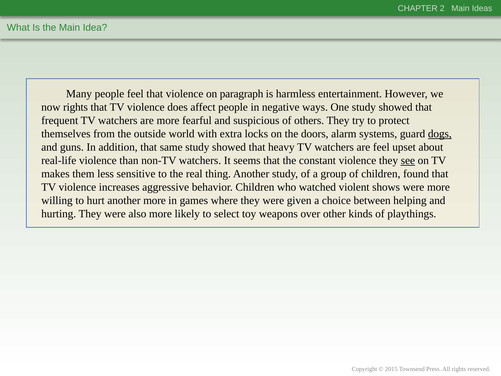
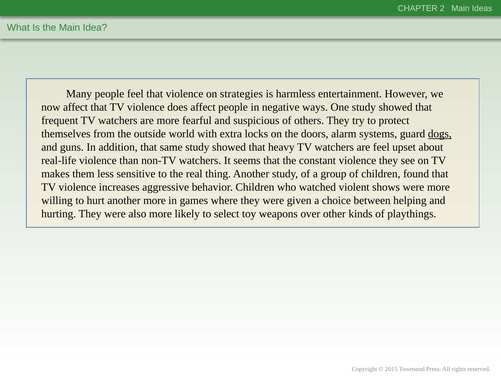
paragraph: paragraph -> strategies
now rights: rights -> affect
see underline: present -> none
